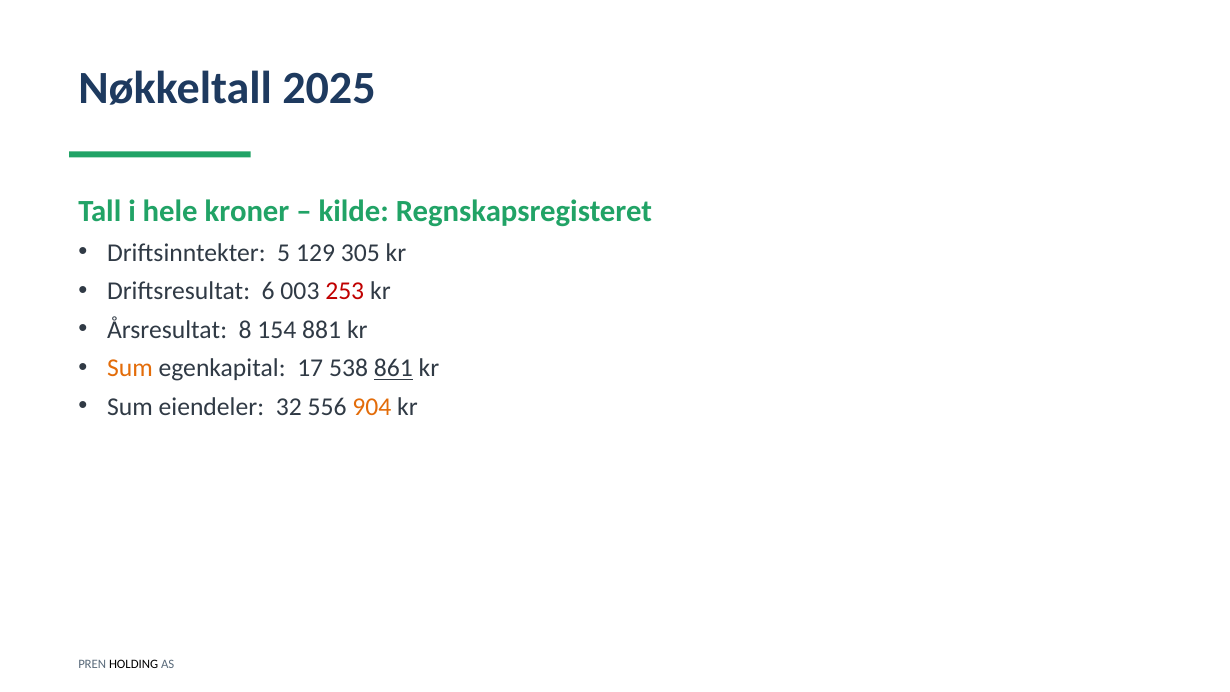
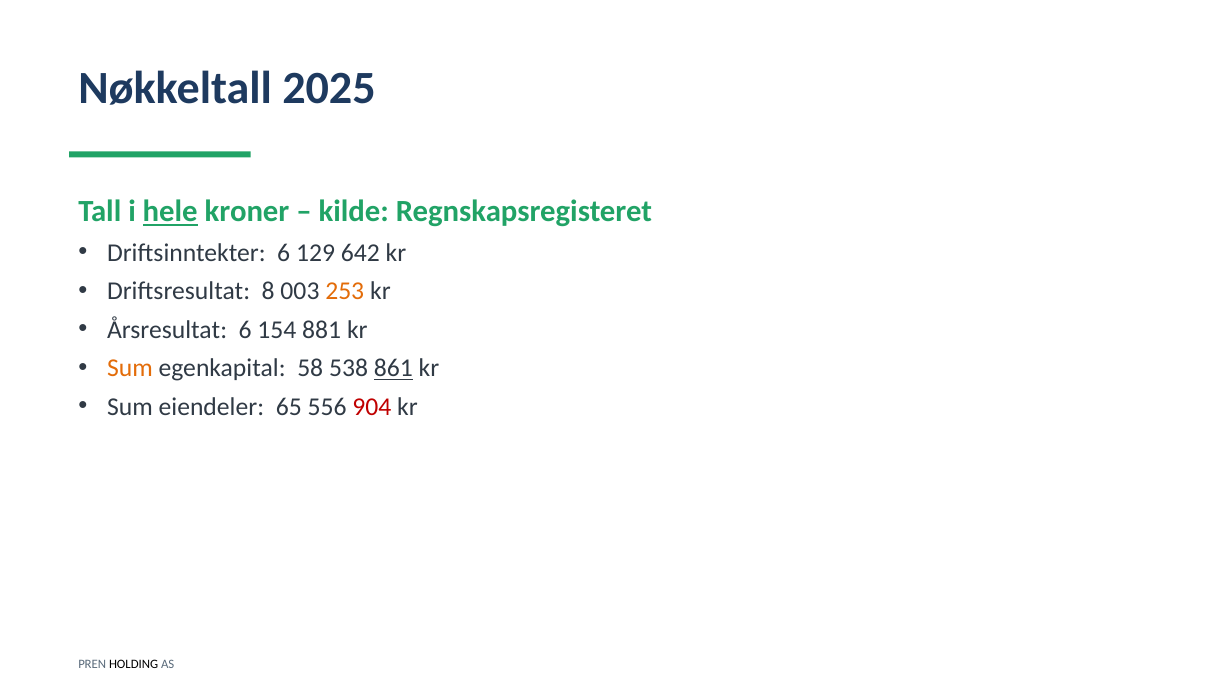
hele underline: none -> present
Driftsinntekter 5: 5 -> 6
305: 305 -> 642
6: 6 -> 8
253 colour: red -> orange
Årsresultat 8: 8 -> 6
17: 17 -> 58
32: 32 -> 65
904 colour: orange -> red
